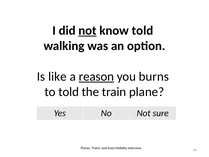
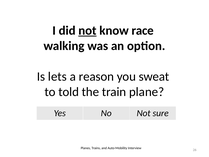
know told: told -> race
like: like -> lets
reason underline: present -> none
burns: burns -> sweat
